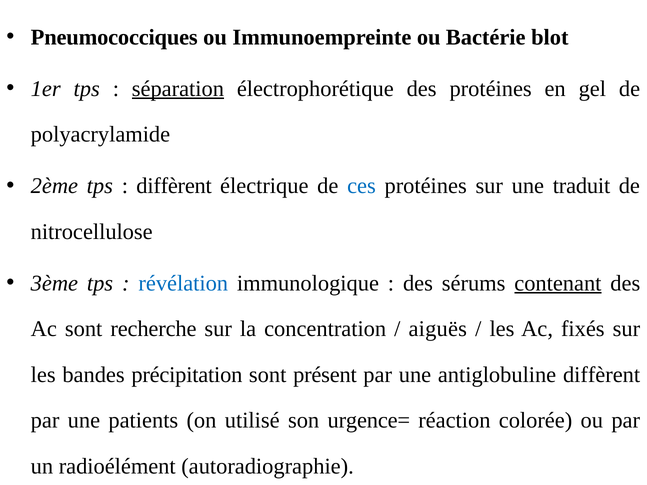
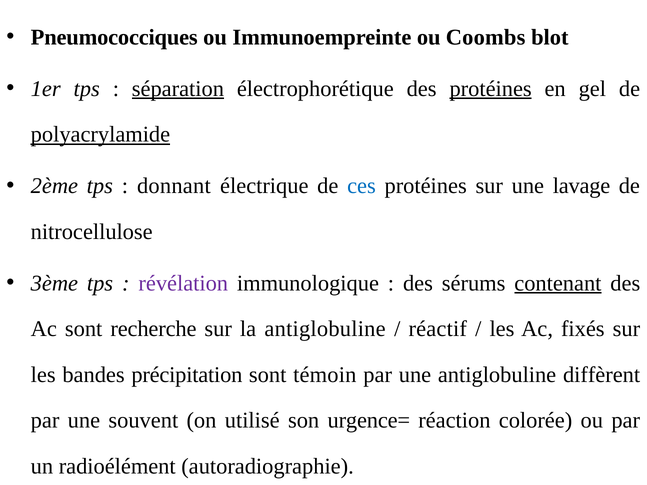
Bactérie: Bactérie -> Coombs
protéines at (491, 89) underline: none -> present
polyacrylamide underline: none -> present
diffèrent at (174, 186): diffèrent -> donnant
traduit: traduit -> lavage
révélation colour: blue -> purple
la concentration: concentration -> antiglobuline
aiguës: aiguës -> réactif
présent: présent -> témoin
patients: patients -> souvent
